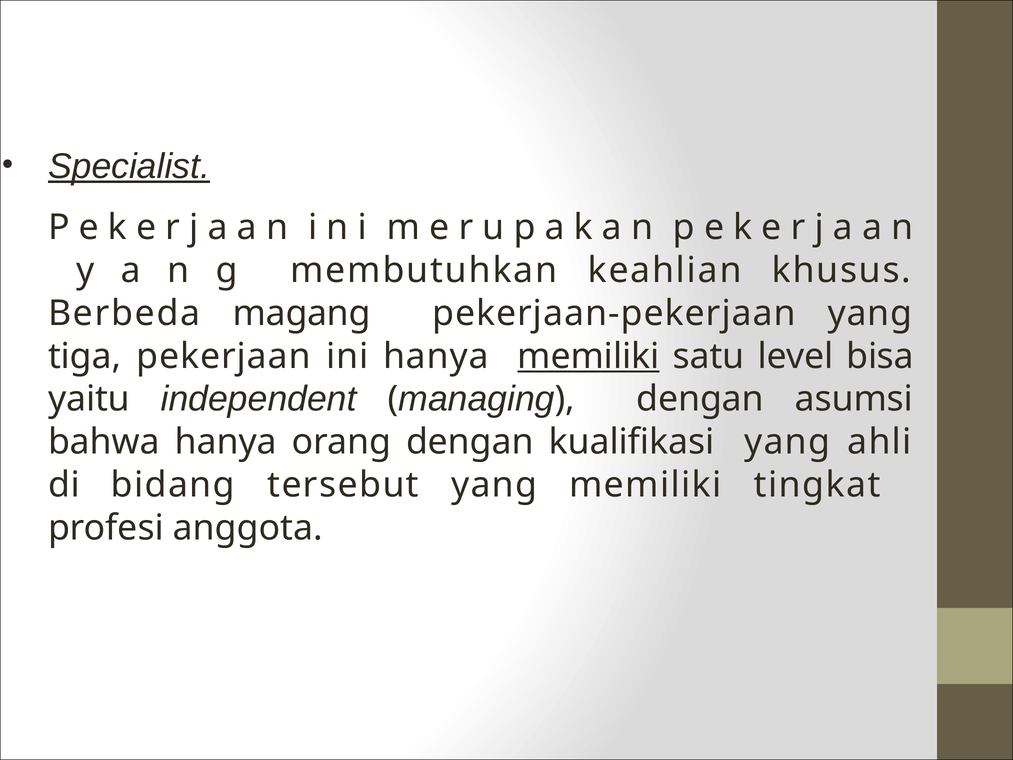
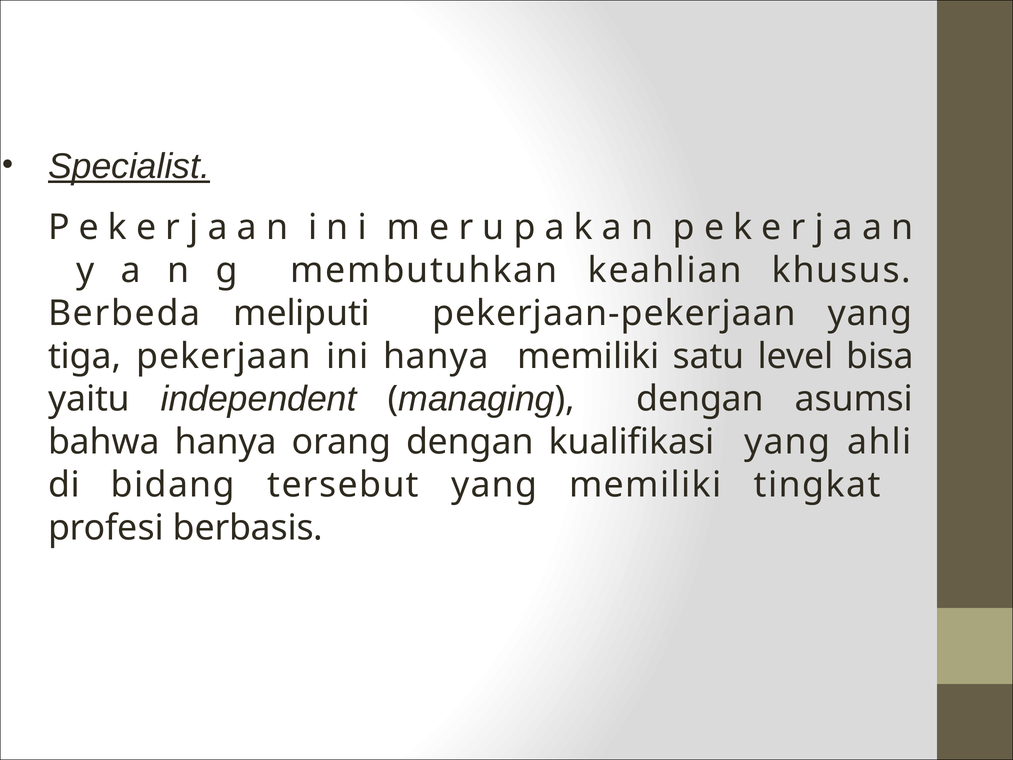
magang: magang -> meliputi
memiliki at (588, 356) underline: present -> none
anggota: anggota -> berbasis
